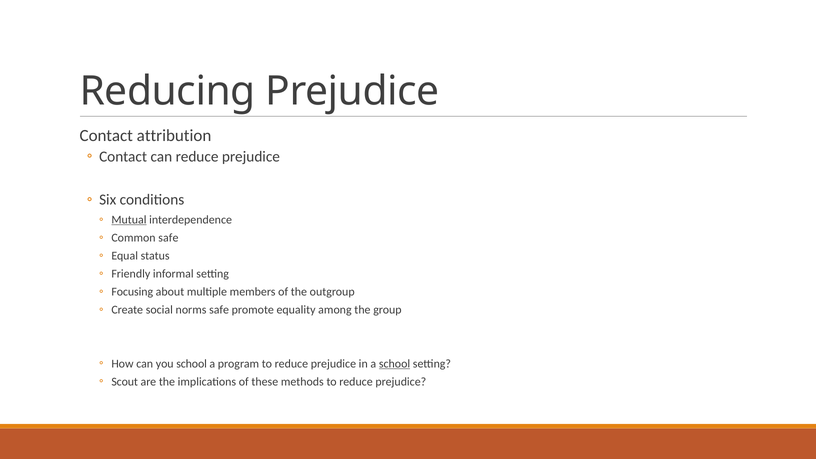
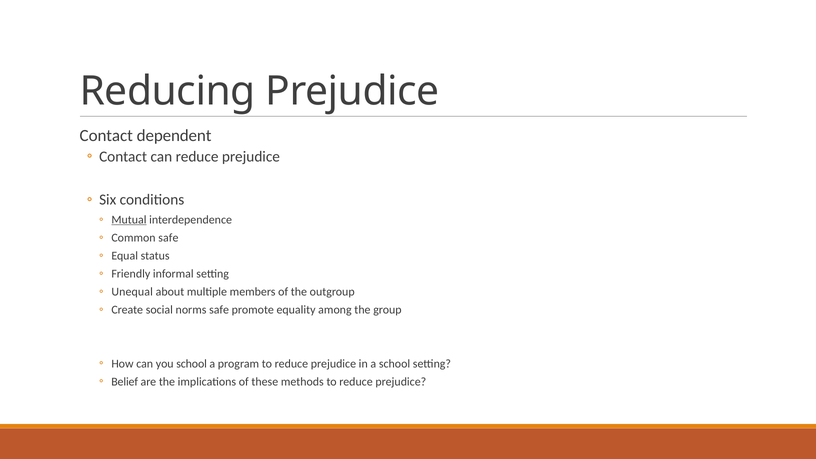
attribution: attribution -> dependent
Focusing: Focusing -> Unequal
school at (395, 364) underline: present -> none
Scout: Scout -> Belief
